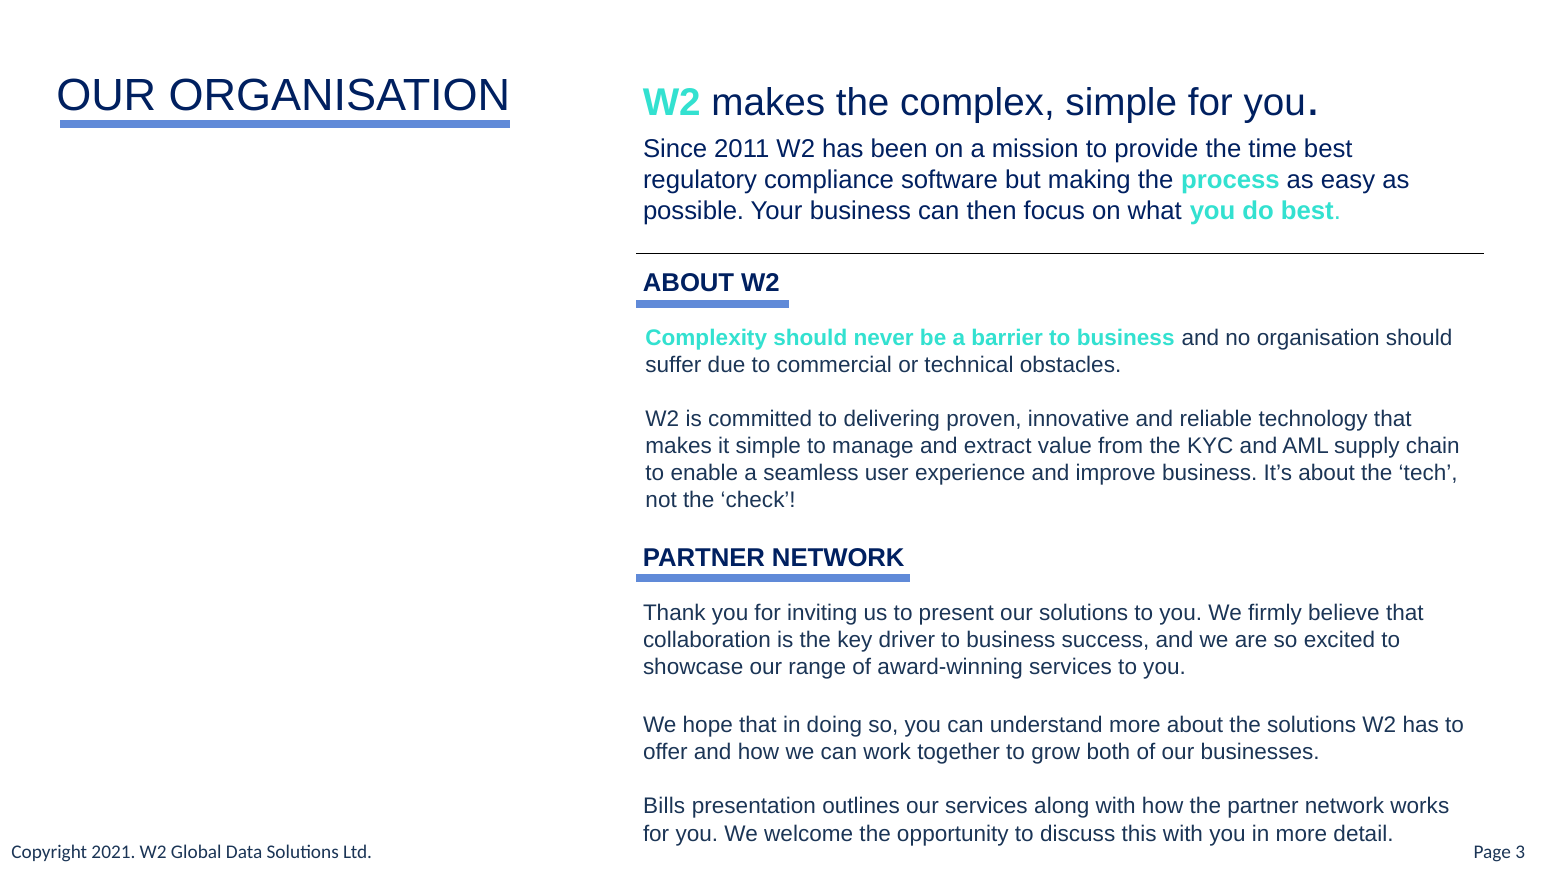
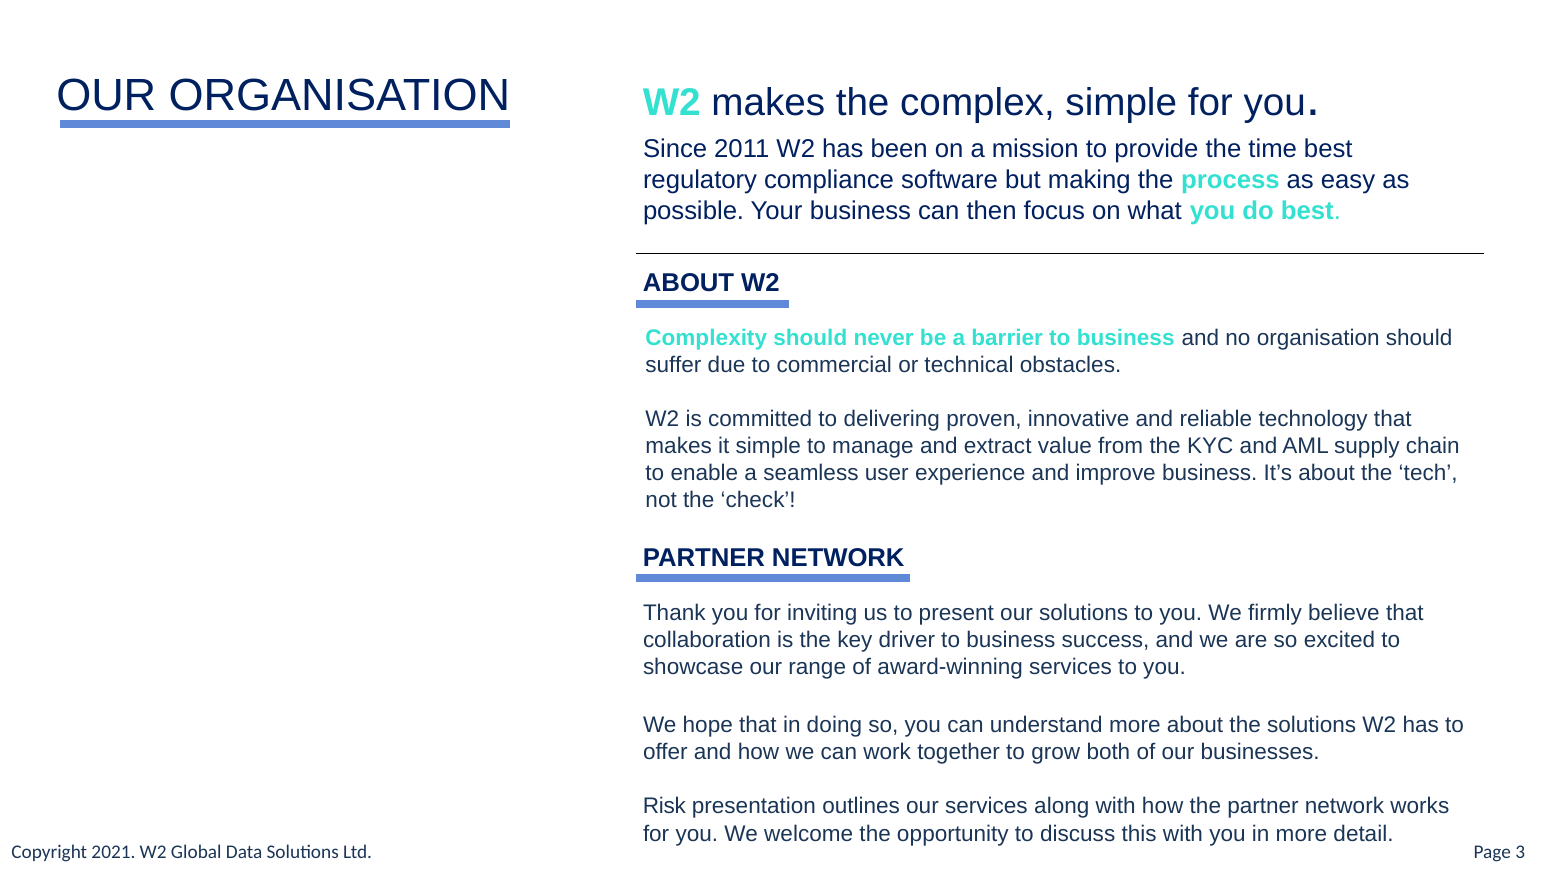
Bills: Bills -> Risk
